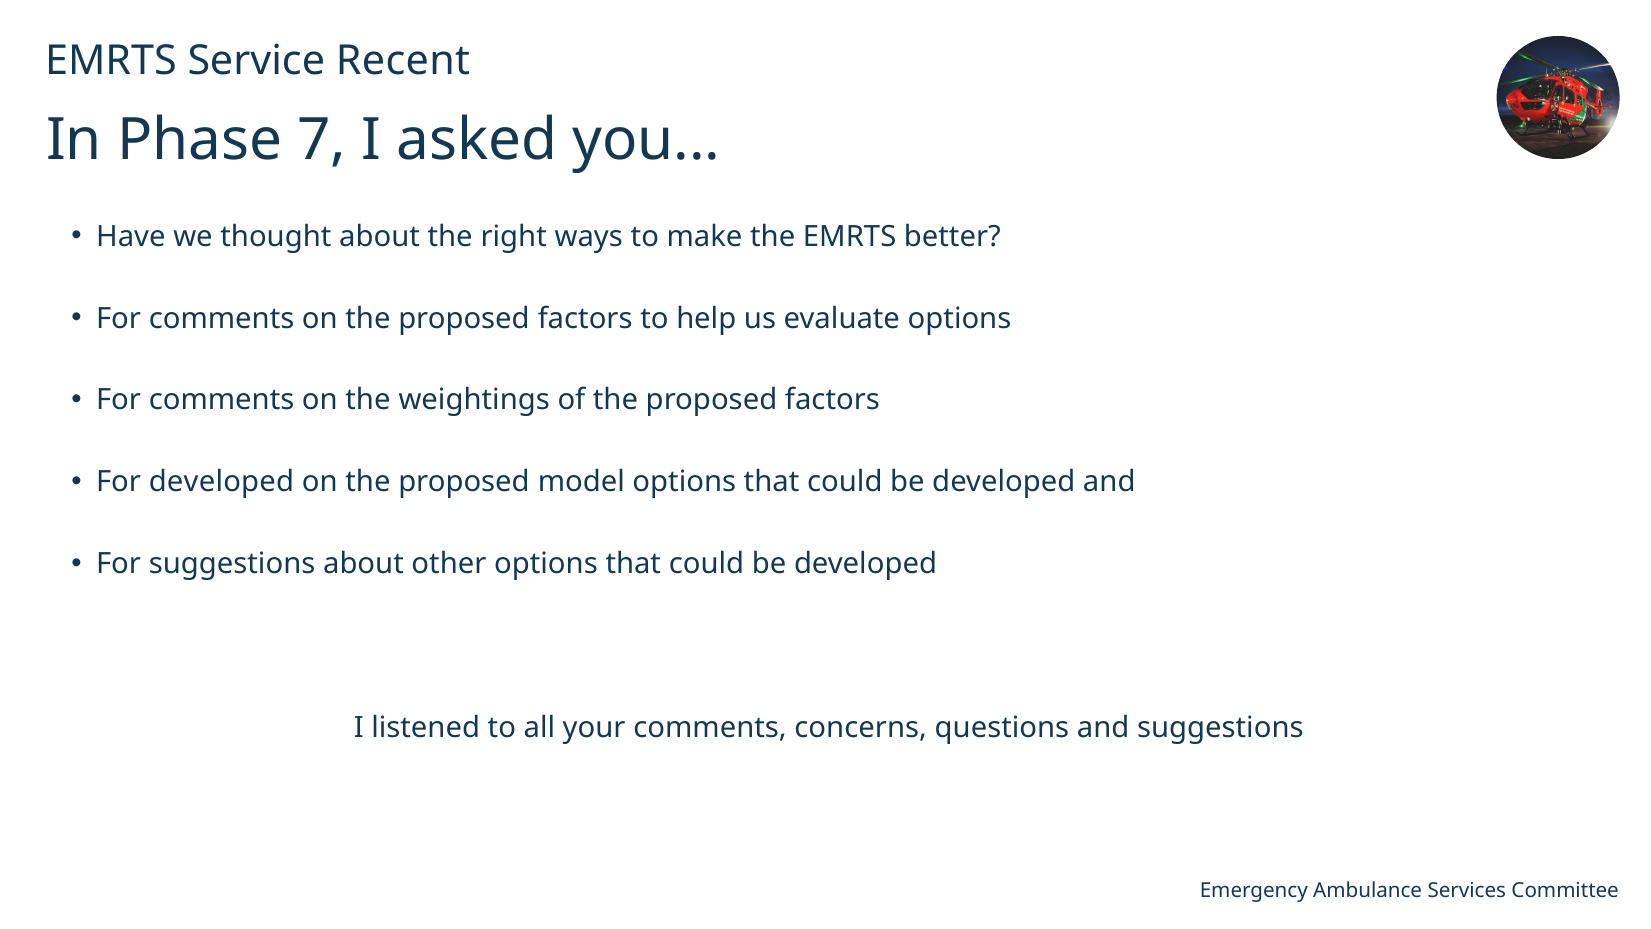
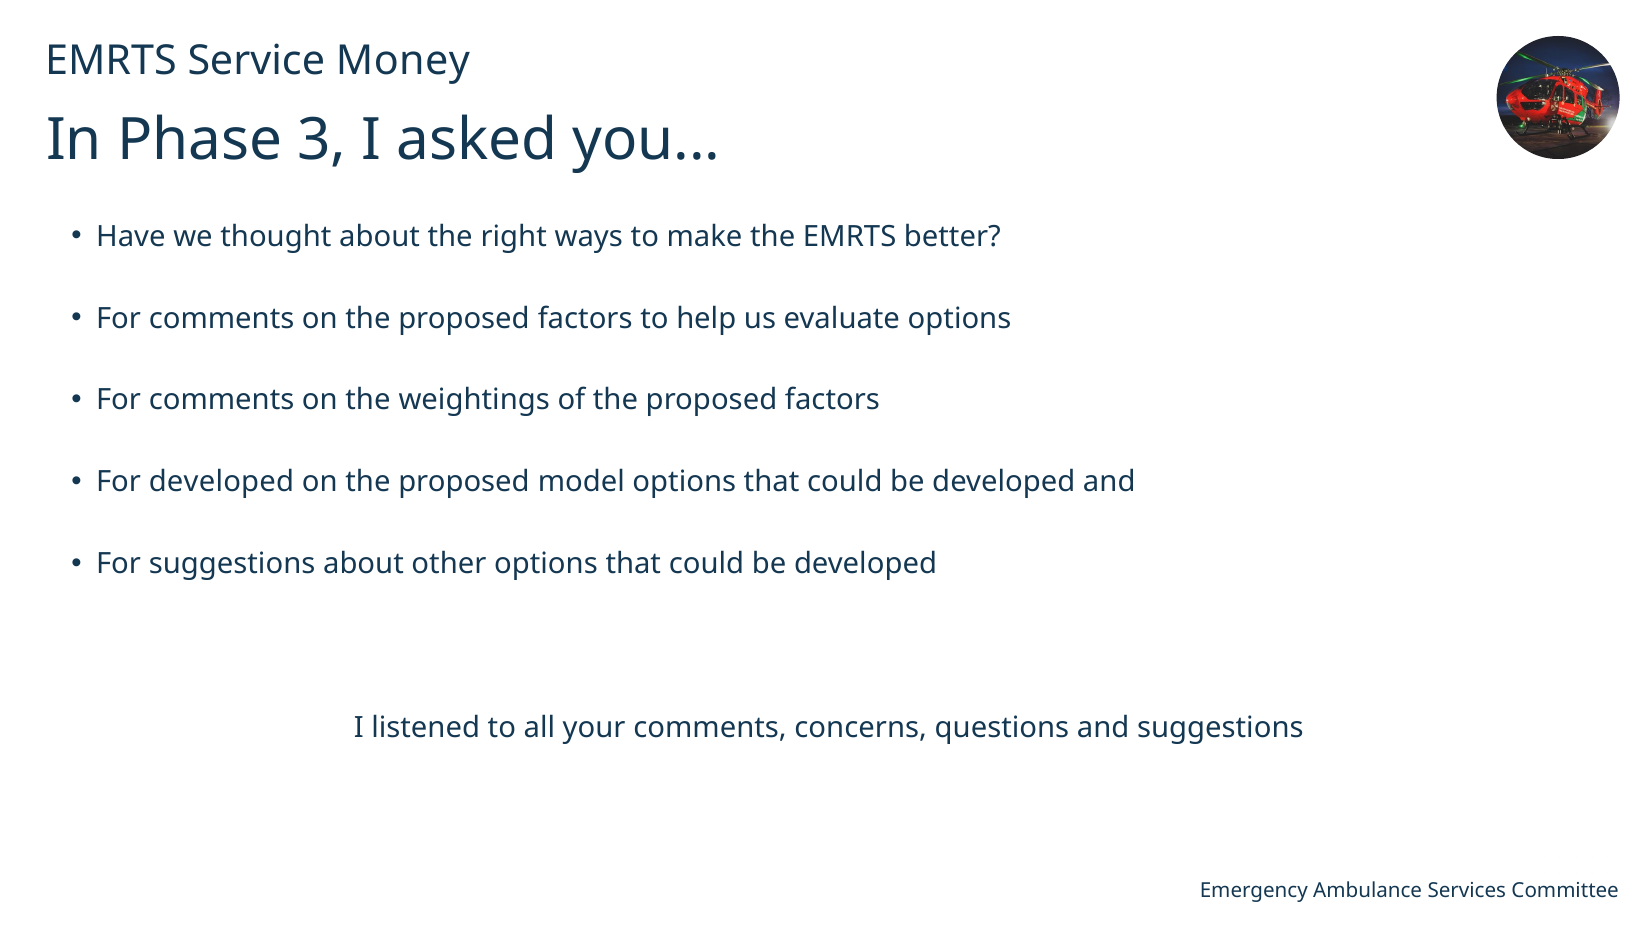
Recent: Recent -> Money
7: 7 -> 3
